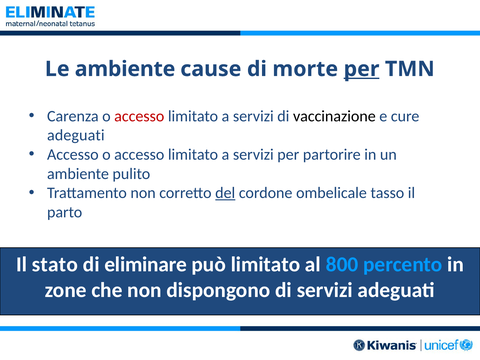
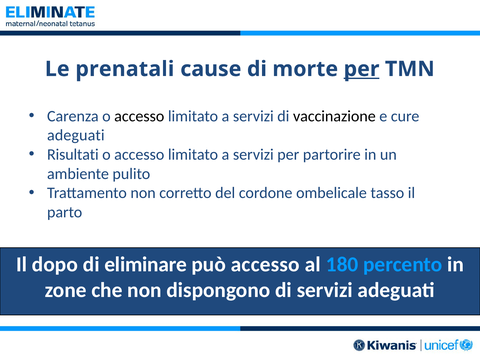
Le ambiente: ambiente -> prenatali
accesso at (139, 116) colour: red -> black
Accesso at (73, 155): Accesso -> Risultati
del underline: present -> none
stato: stato -> dopo
può limitato: limitato -> accesso
800: 800 -> 180
